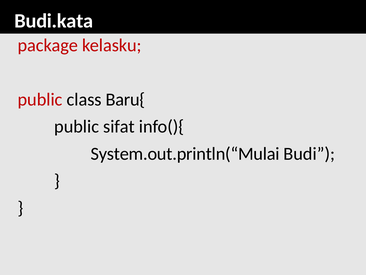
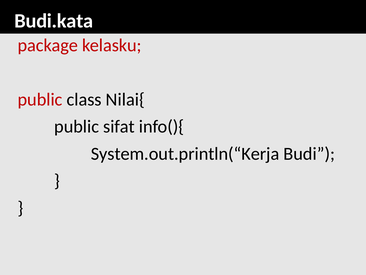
Baru{: Baru{ -> Nilai{
System.out.println(“Mulai: System.out.println(“Mulai -> System.out.println(“Kerja
